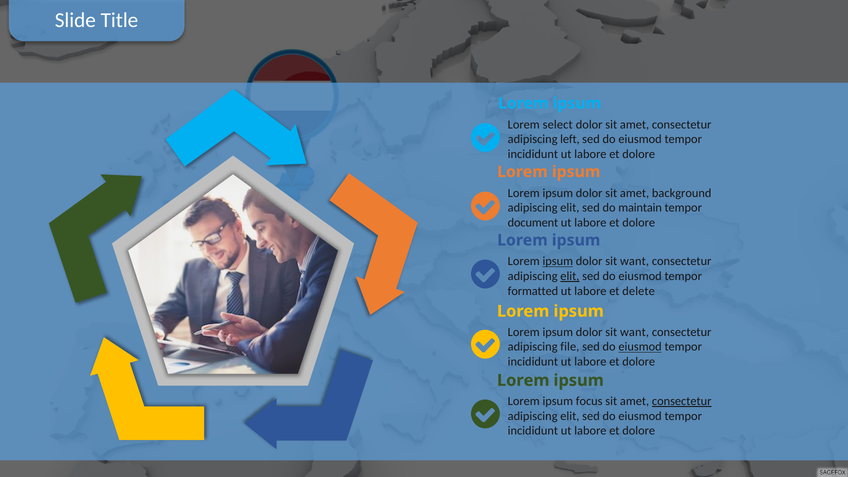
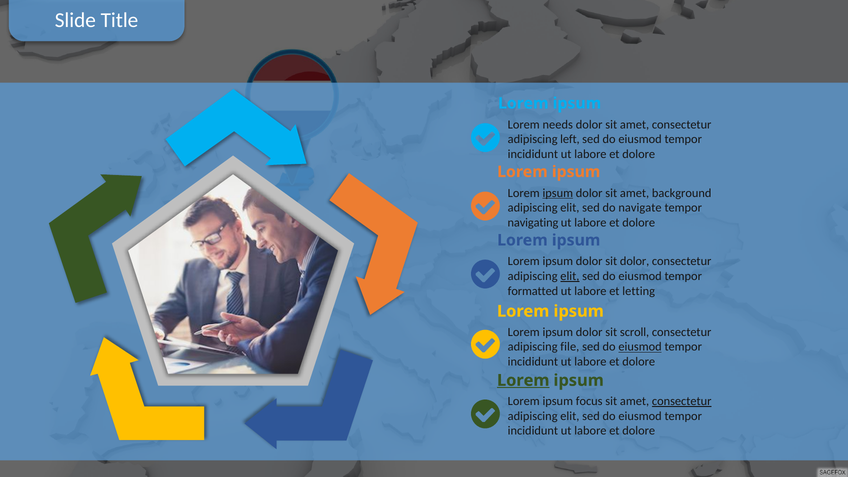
select: select -> needs
ipsum at (558, 193) underline: none -> present
maintain: maintain -> navigate
document: document -> navigating
ipsum at (558, 261) underline: present -> none
want at (634, 261): want -> dolor
delete: delete -> letting
want at (634, 332): want -> scroll
Lorem at (523, 380) underline: none -> present
